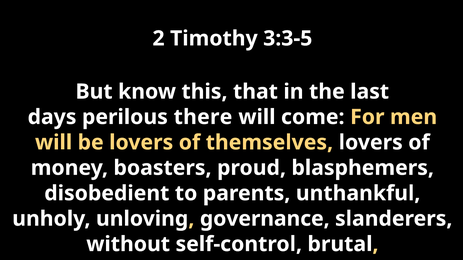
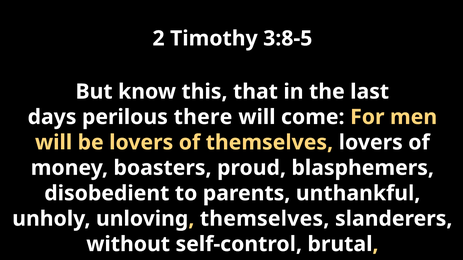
3:3-5: 3:3-5 -> 3:8-5
unloving governance: governance -> themselves
